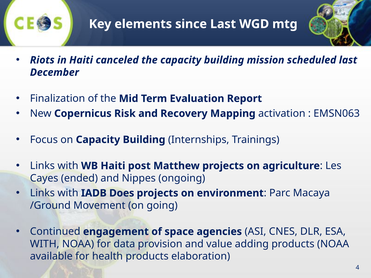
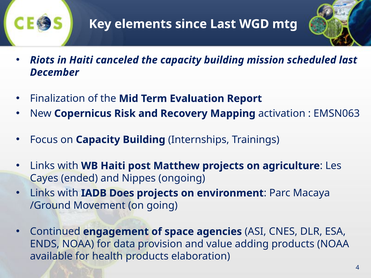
WITH at (45, 244): WITH -> ENDS
